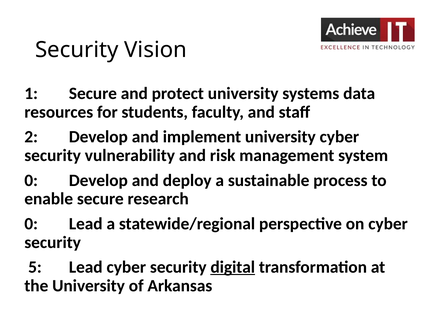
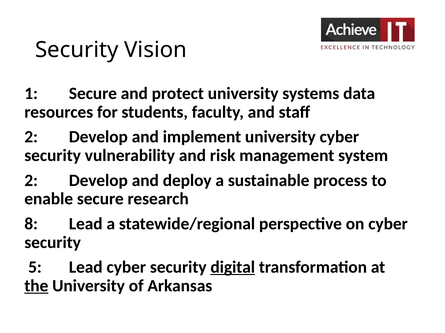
0 at (31, 181): 0 -> 2
0 at (31, 224): 0 -> 8
the underline: none -> present
